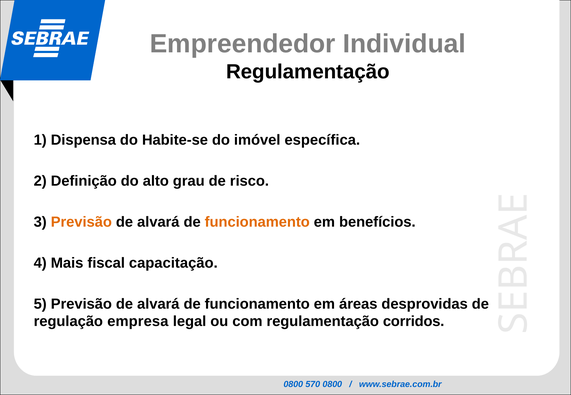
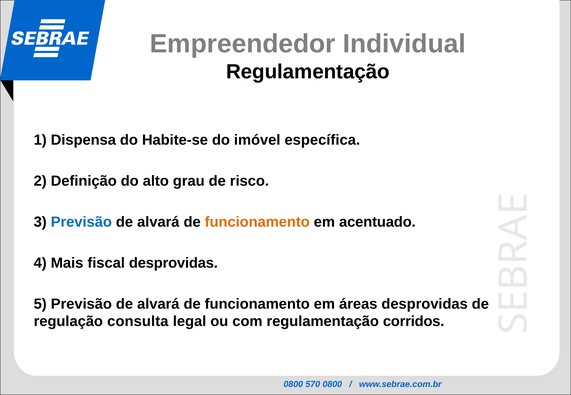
Previsão at (81, 222) colour: orange -> blue
benefícios: benefícios -> acentuado
fiscal capacitação: capacitação -> desprovidas
empresa: empresa -> consulta
